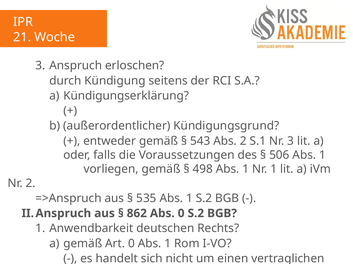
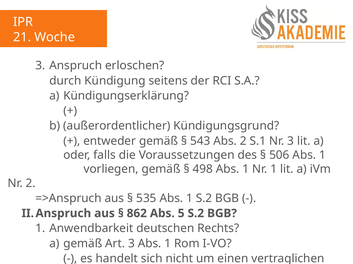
Abs 0: 0 -> 5
Art 0: 0 -> 3
